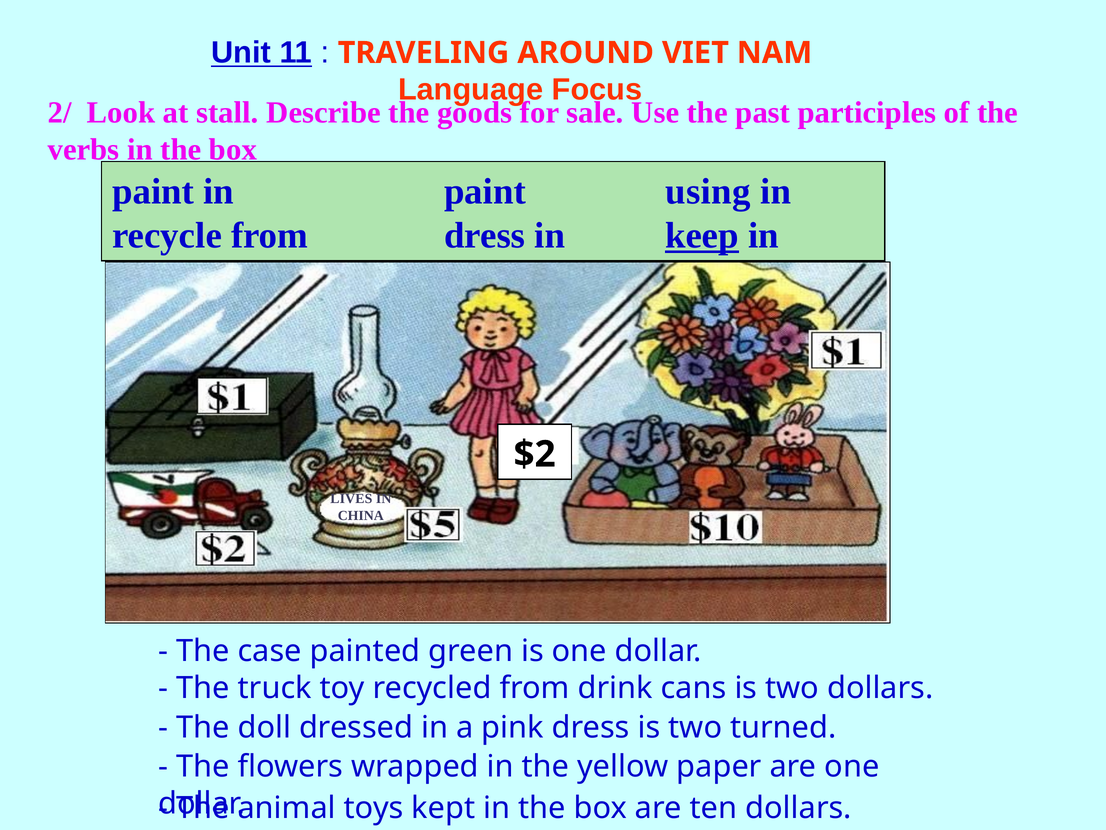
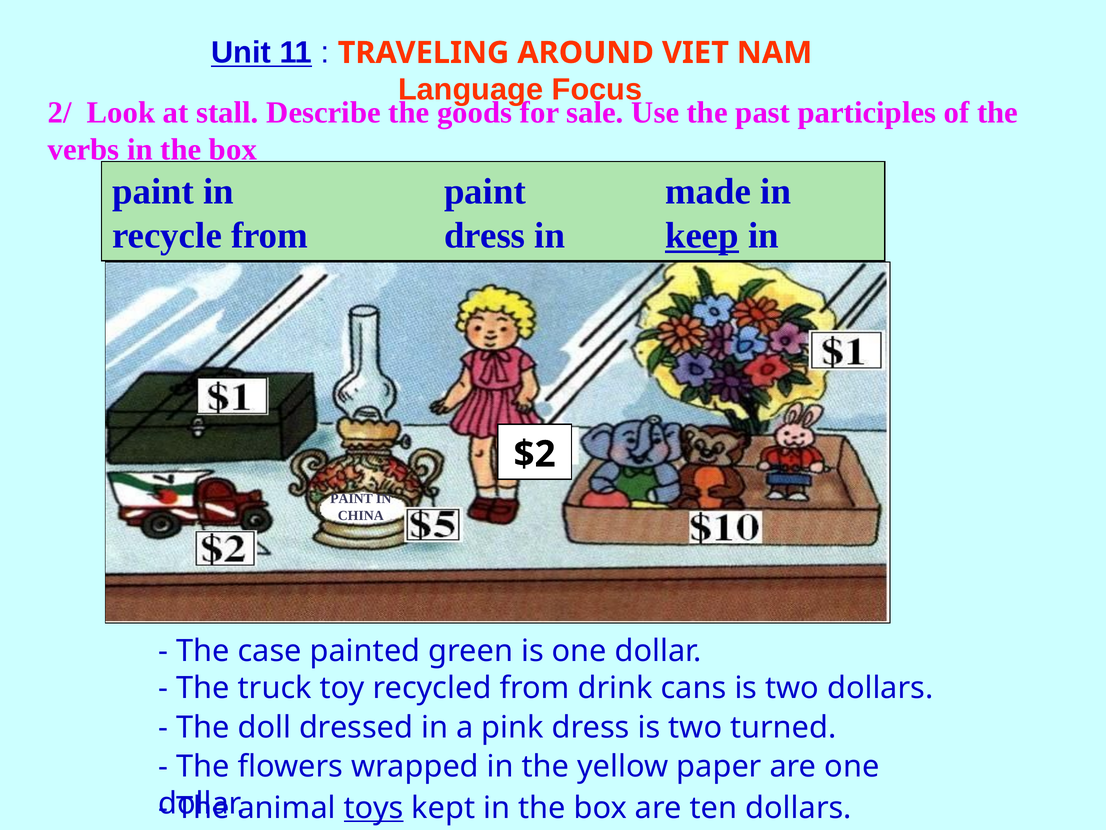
using: using -> made
LIVES at (351, 499): LIVES -> PAINT
toys underline: none -> present
